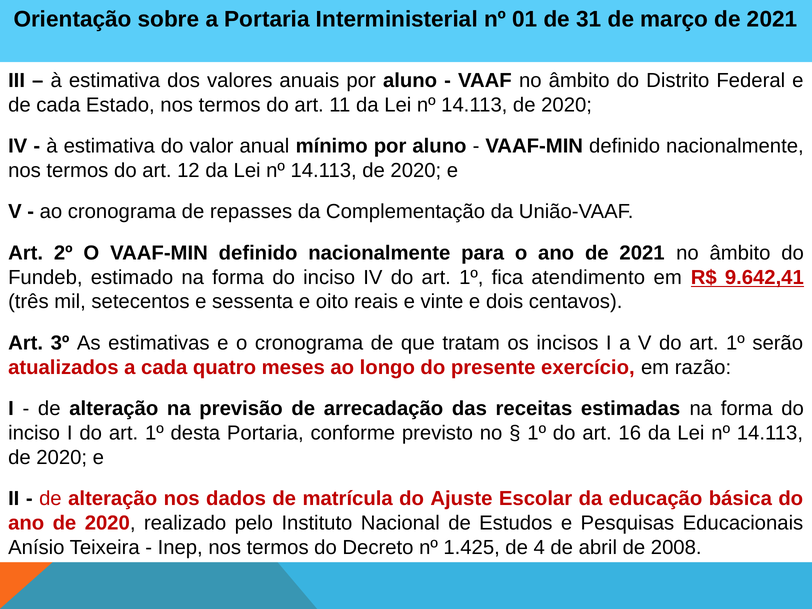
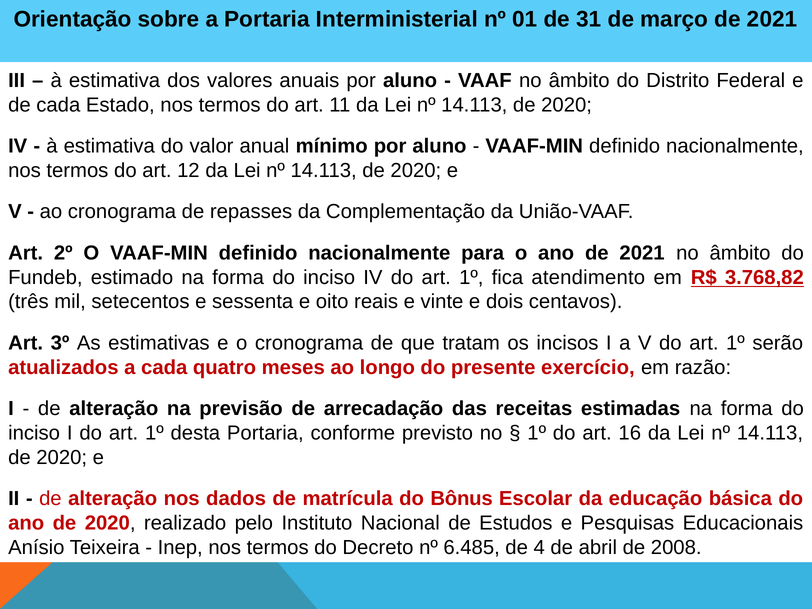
9.642,41: 9.642,41 -> 3.768,82
Ajuste: Ajuste -> Bônus
1.425: 1.425 -> 6.485
